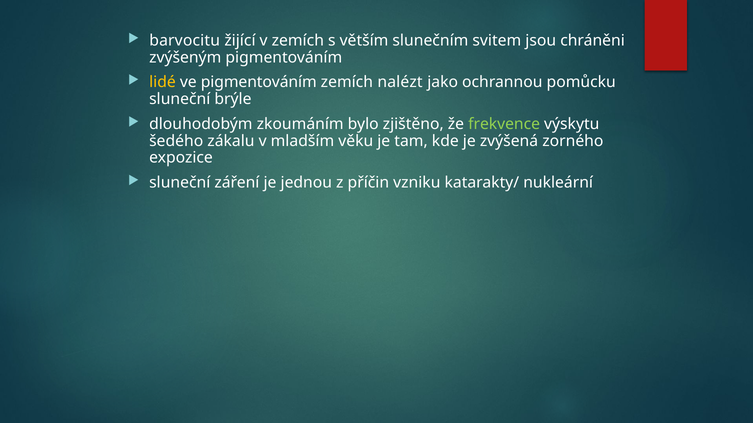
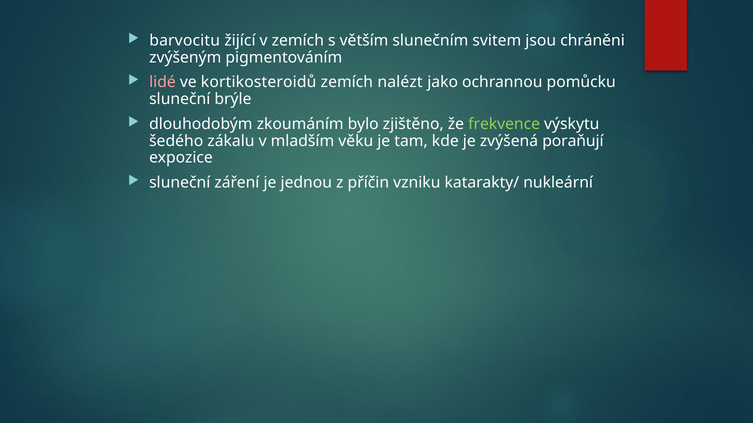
lidé colour: yellow -> pink
ve pigmentováním: pigmentováním -> kortikosteroidů
zorného: zorného -> poraňují
